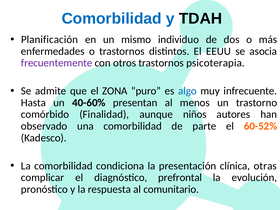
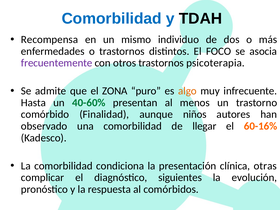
Planificación: Planificación -> Recompensa
EEUU: EEUU -> FOCO
algo colour: blue -> orange
40-60% colour: black -> green
parte: parte -> llegar
60-52%: 60-52% -> 60-16%
prefrontal: prefrontal -> siguientes
comunitario: comunitario -> comórbidos
